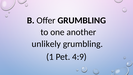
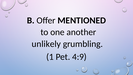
Offer GRUMBLING: GRUMBLING -> MENTIONED
